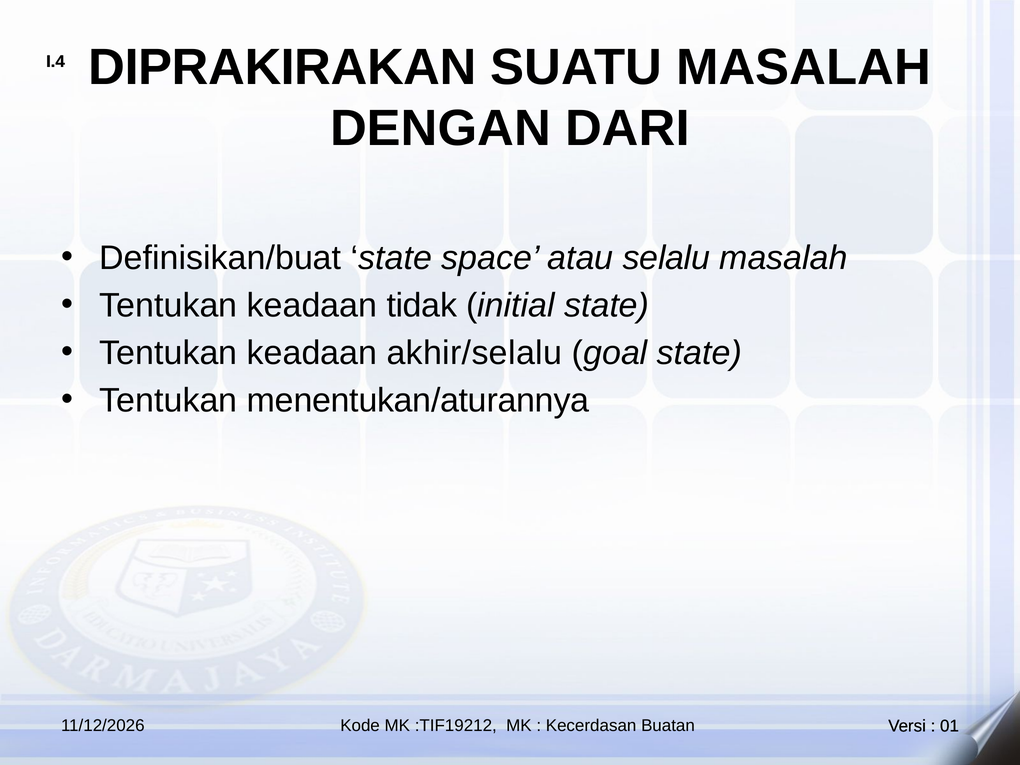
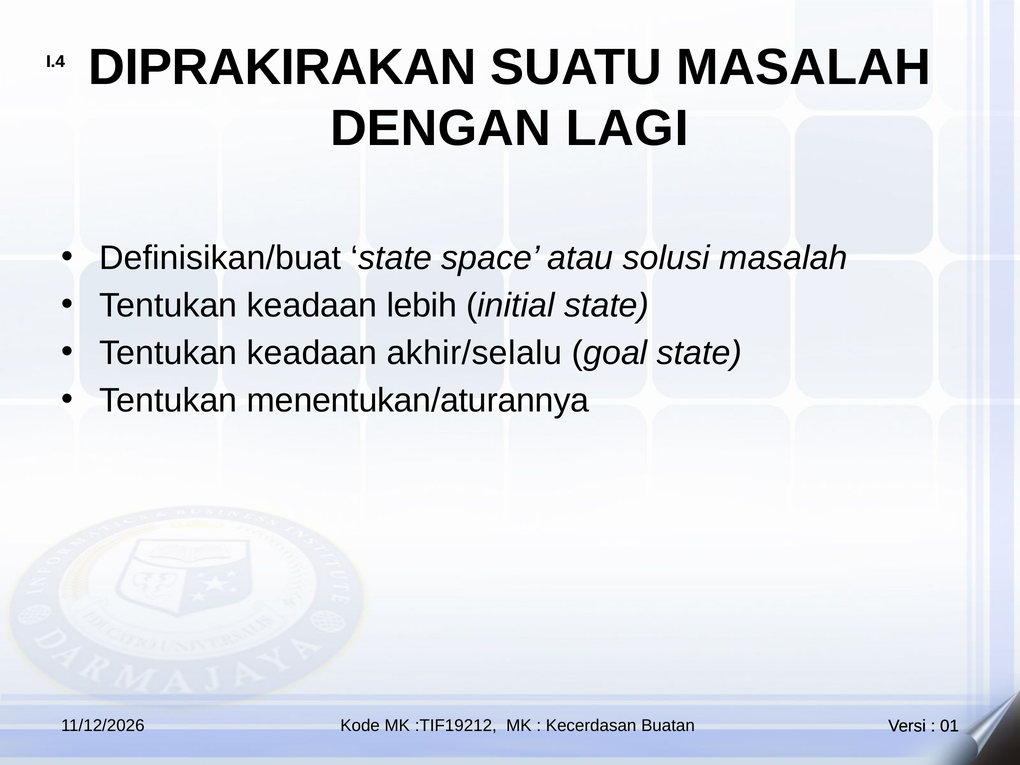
DARI: DARI -> LAGI
selalu: selalu -> solusi
tidak: tidak -> lebih
